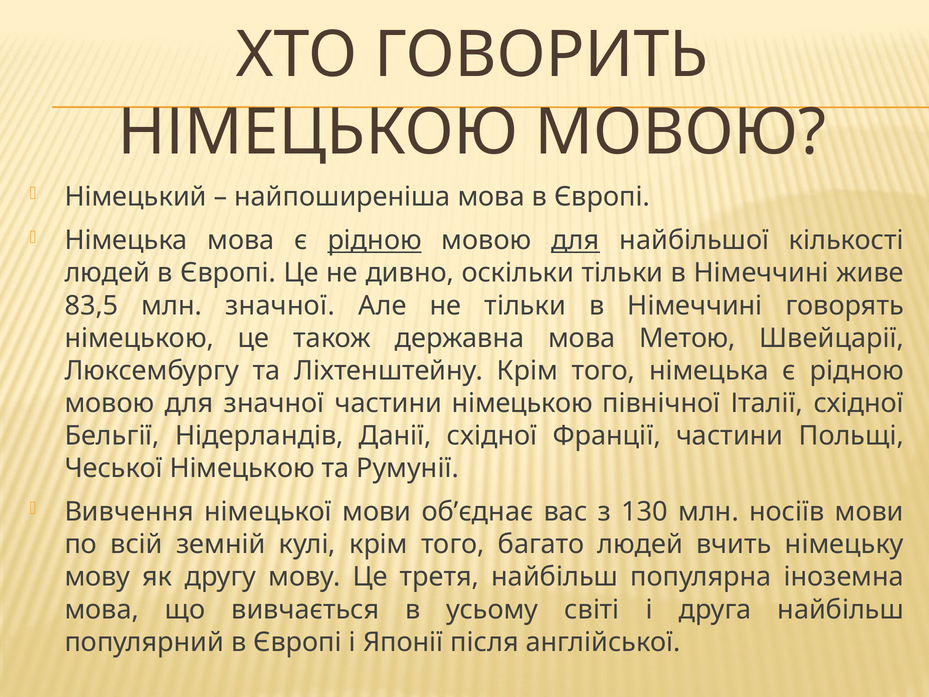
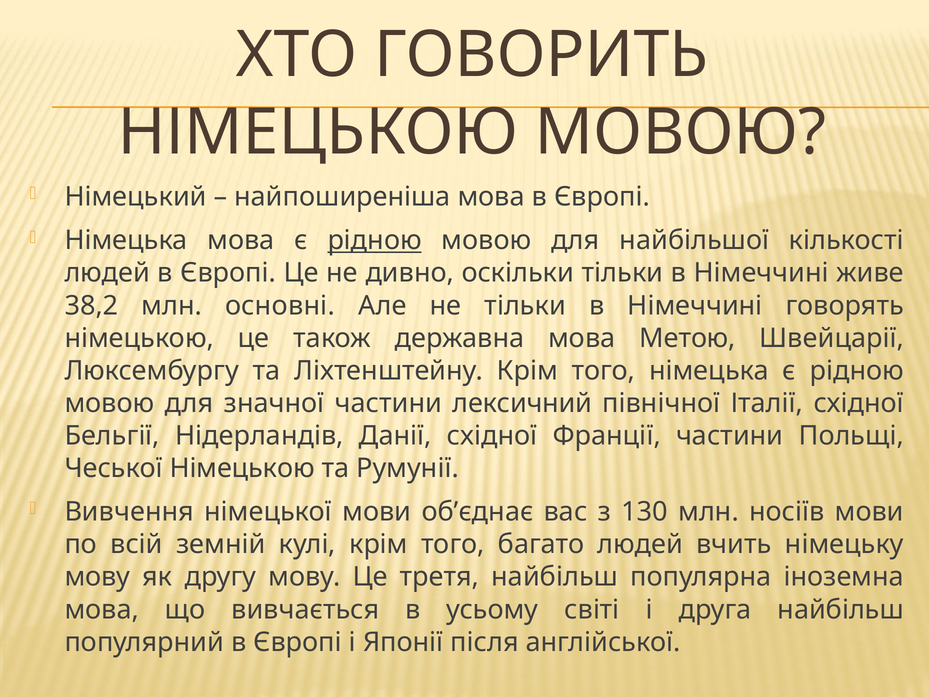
для at (575, 240) underline: present -> none
83,5: 83,5 -> 38,2
млн значної: значної -> основні
частини німецькою: німецькою -> лексичний
